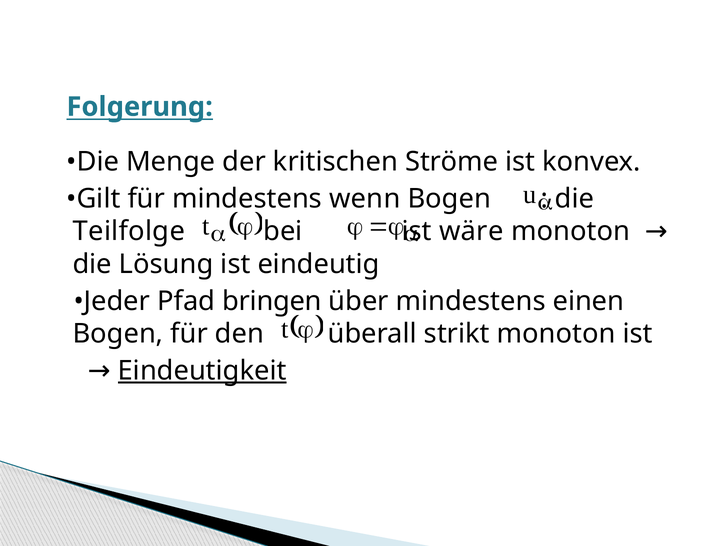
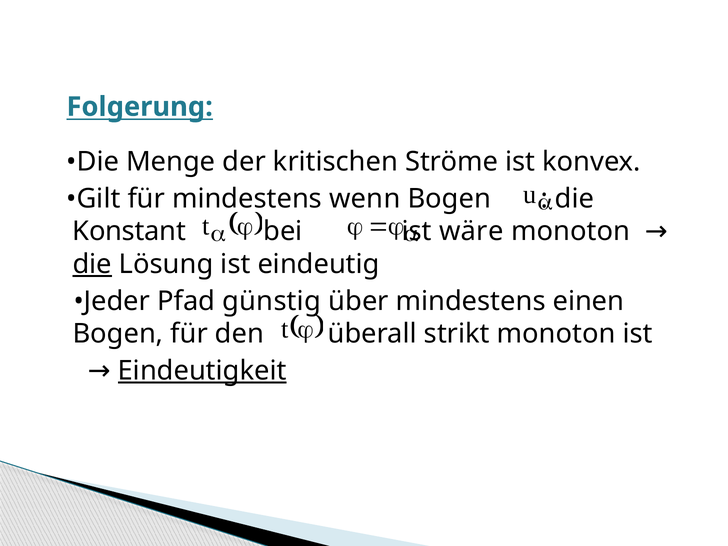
Teilfolge: Teilfolge -> Konstant
die at (92, 264) underline: none -> present
bringen: bringen -> günstig
